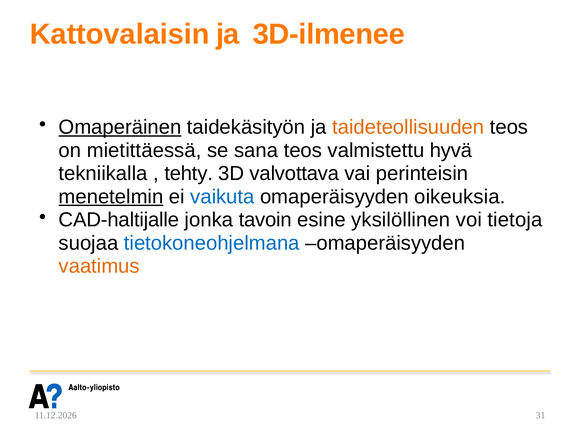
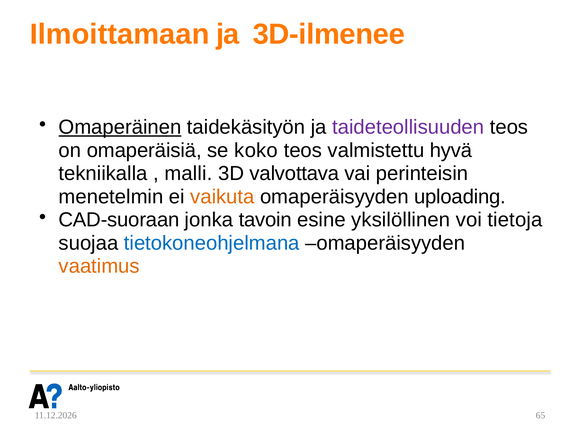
Kattovalaisin: Kattovalaisin -> Ilmoittamaan
taideteollisuuden colour: orange -> purple
mietittäessä: mietittäessä -> omaperäisiä
sana: sana -> koko
tehty: tehty -> malli
menetelmin underline: present -> none
vaikuta colour: blue -> orange
oikeuksia: oikeuksia -> uploading
CAD-haltijalle: CAD-haltijalle -> CAD-suoraan
31: 31 -> 65
